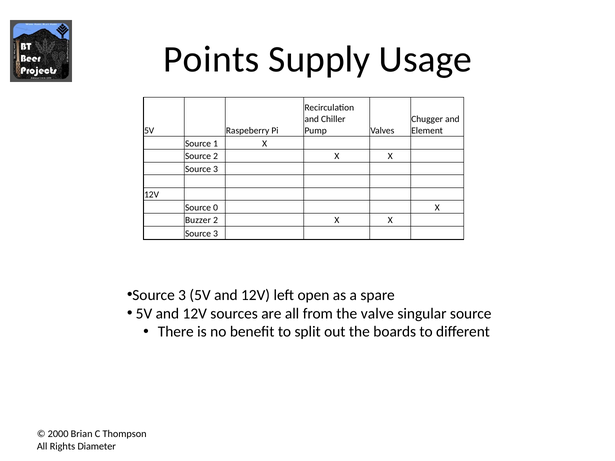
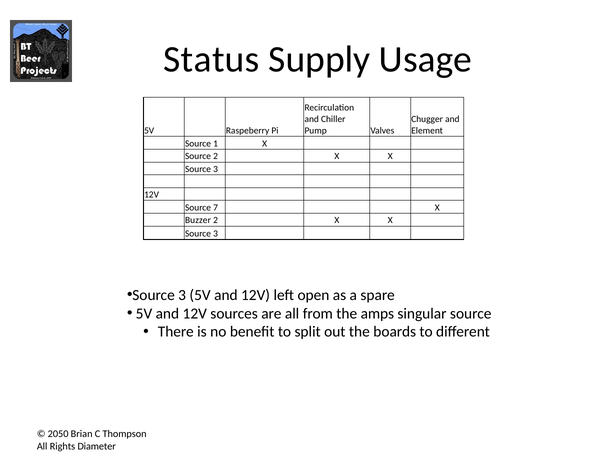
Points: Points -> Status
0: 0 -> 7
valve: valve -> amps
2000: 2000 -> 2050
